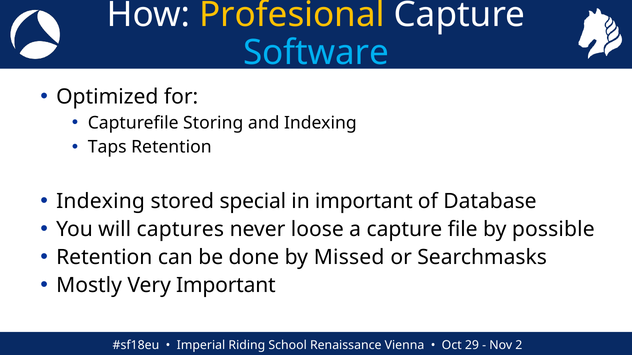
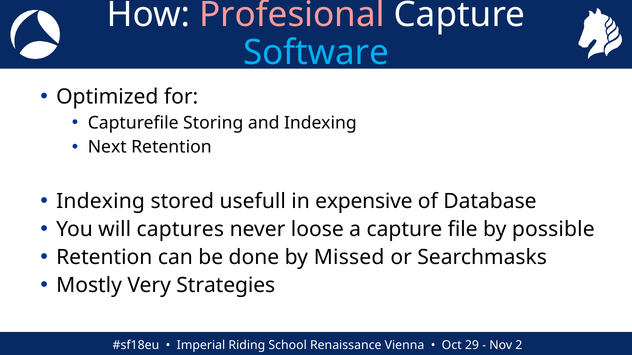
Profesional colour: yellow -> pink
Taps: Taps -> Next
special: special -> usefull
in important: important -> expensive
Very Important: Important -> Strategies
